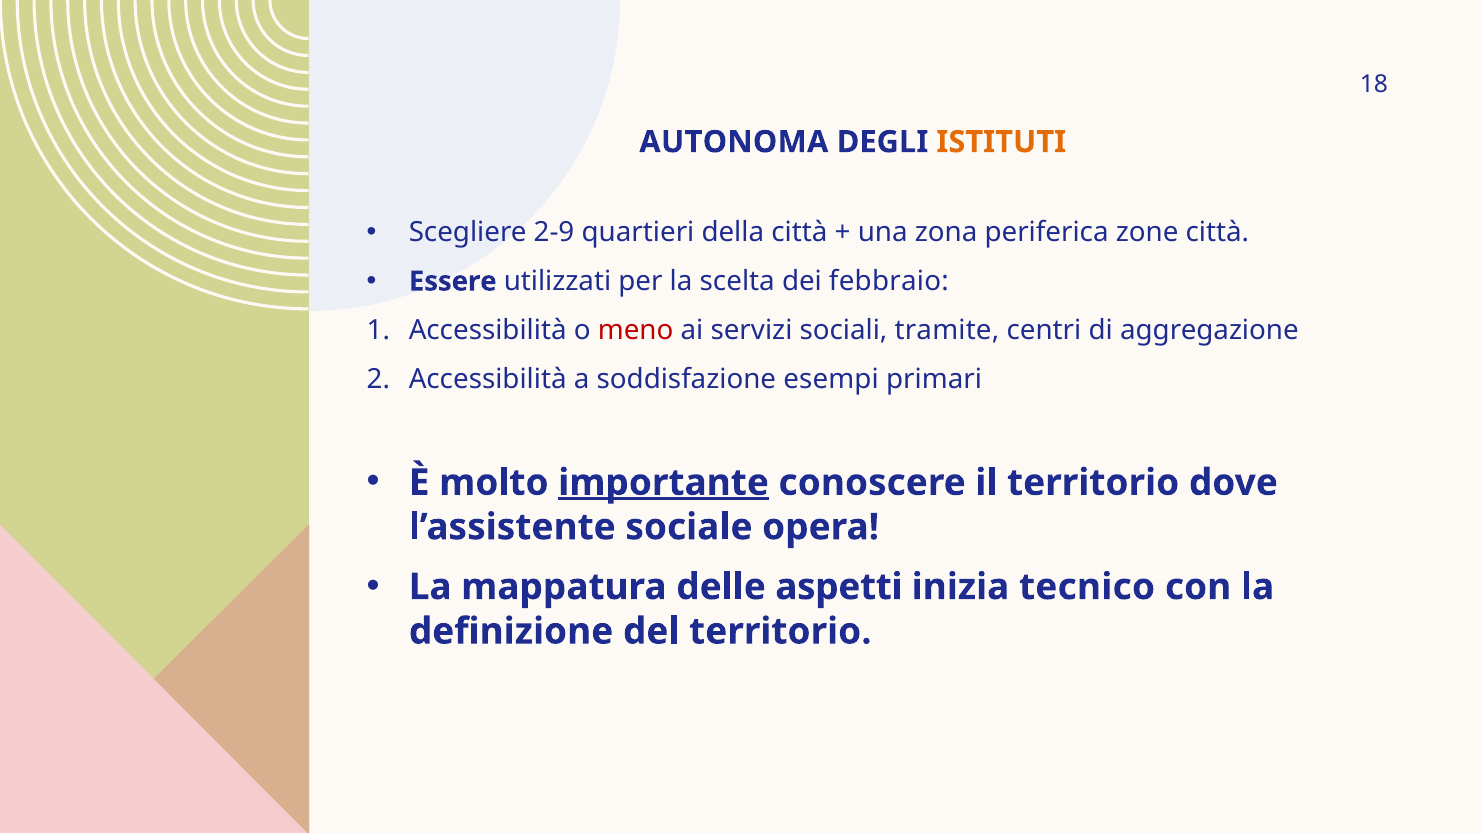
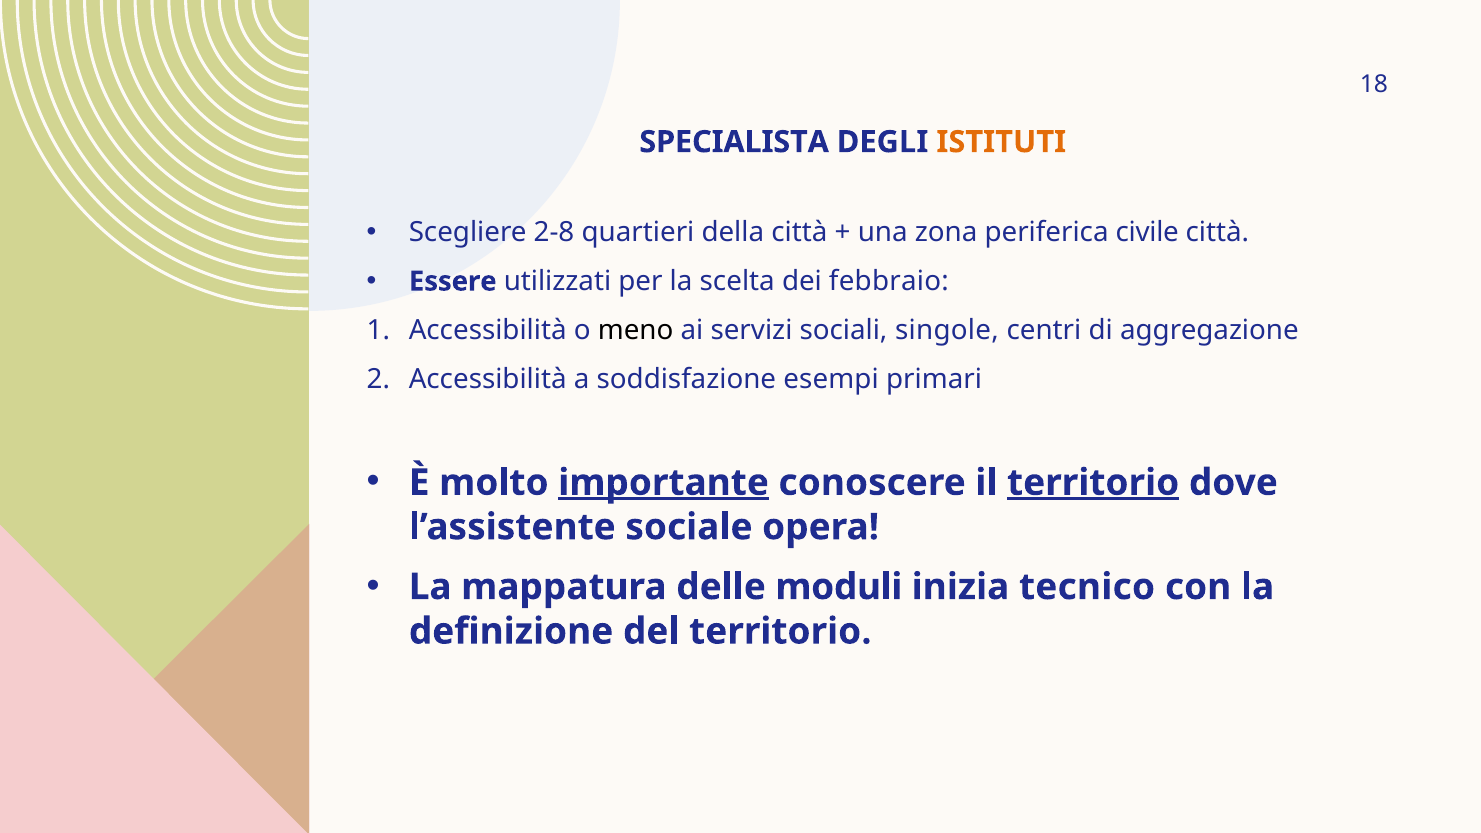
AUTONOMA: AUTONOMA -> SPECIALISTA
2-9: 2-9 -> 2-8
zone: zone -> civile
meno colour: red -> black
tramite: tramite -> singole
territorio at (1093, 483) underline: none -> present
aspetti: aspetti -> moduli
